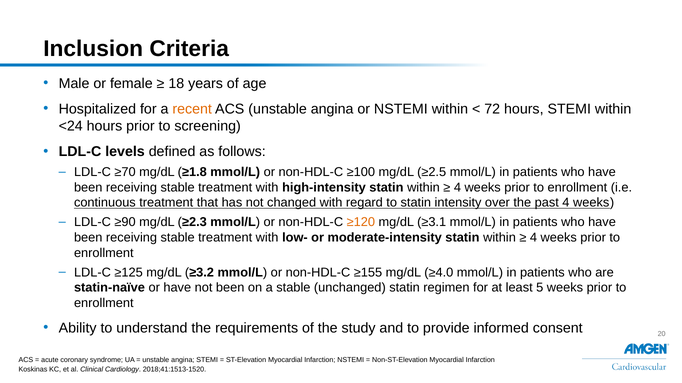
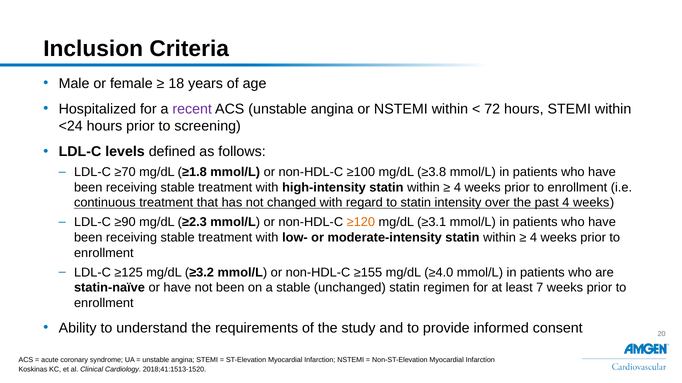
recent colour: orange -> purple
≥2.5: ≥2.5 -> ≥3.8
5: 5 -> 7
